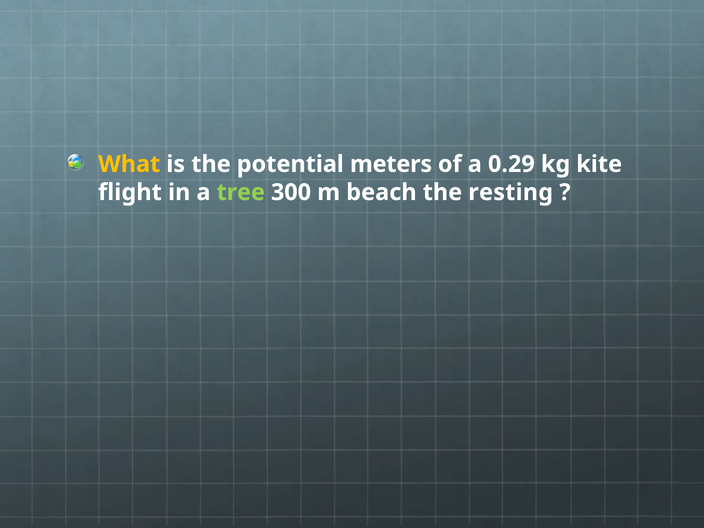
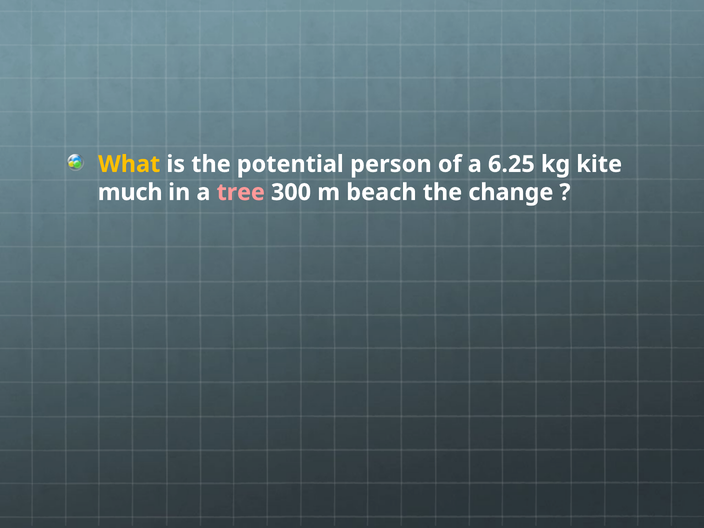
meters: meters -> person
0.29: 0.29 -> 6.25
flight: flight -> much
tree colour: light green -> pink
resting: resting -> change
